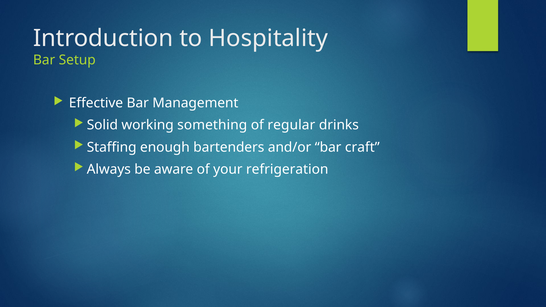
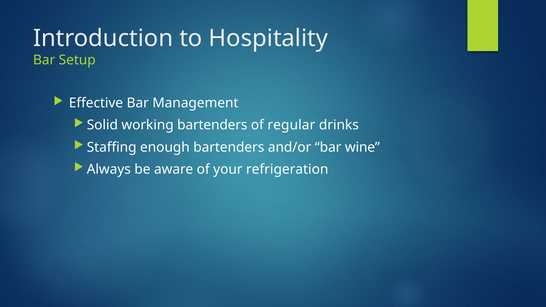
working something: something -> bartenders
craft: craft -> wine
